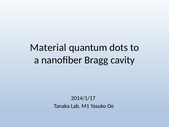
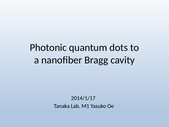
Material: Material -> Photonic
